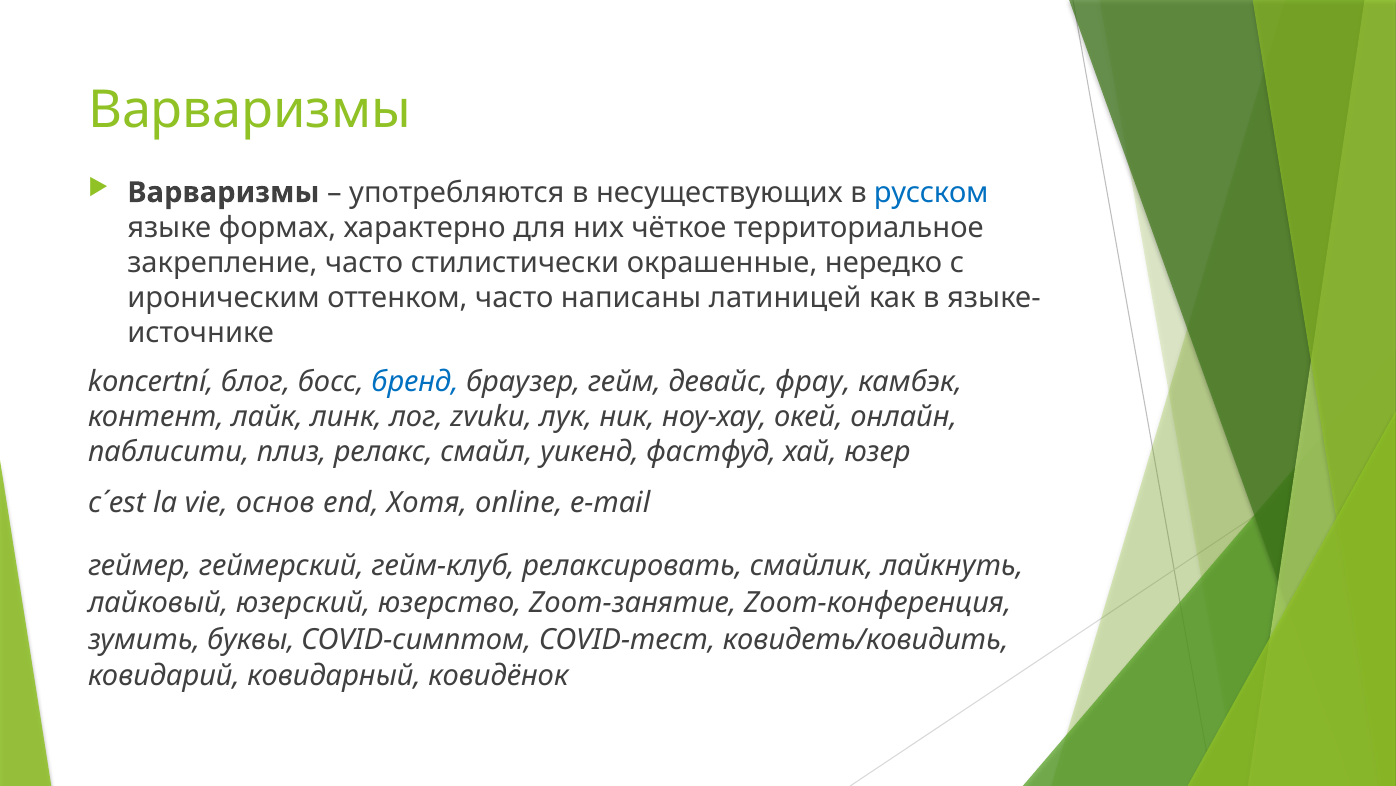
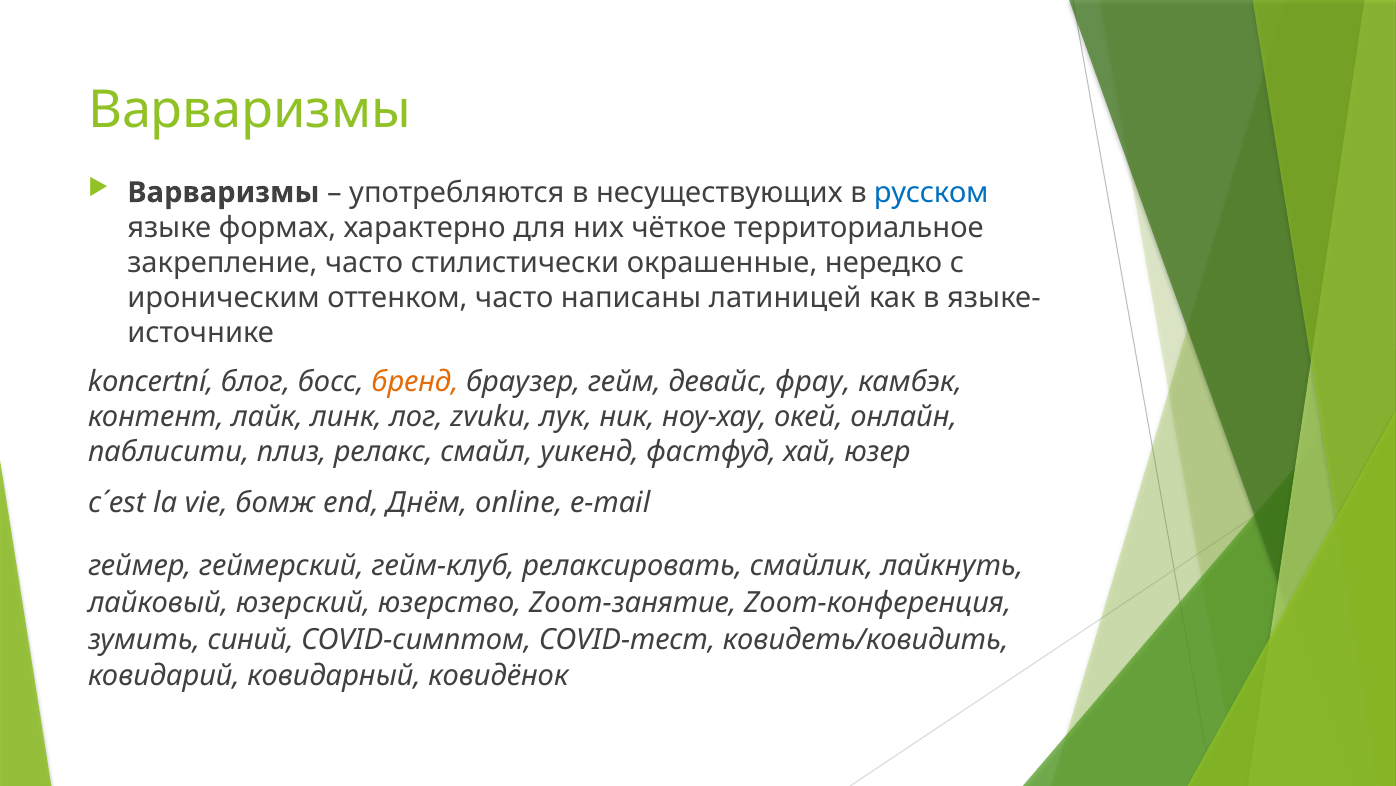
бренд colour: blue -> orange
основ: основ -> бомж
Хотя: Хотя -> Днём
буквы: буквы -> синий
